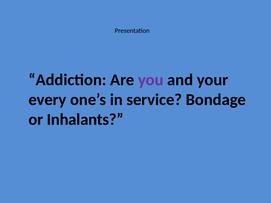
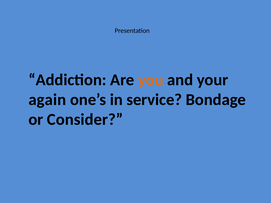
you colour: purple -> orange
every: every -> again
Inhalants: Inhalants -> Consider
